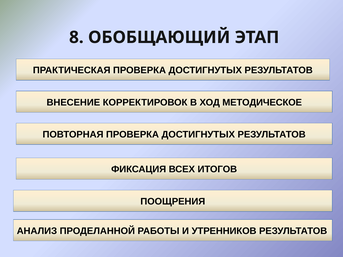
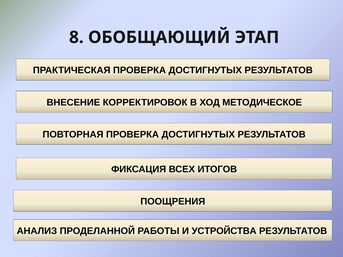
УТРЕННИКОВ: УТРЕННИКОВ -> УСТРОЙСТВА
